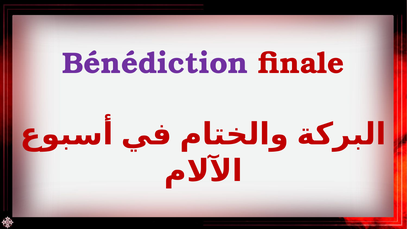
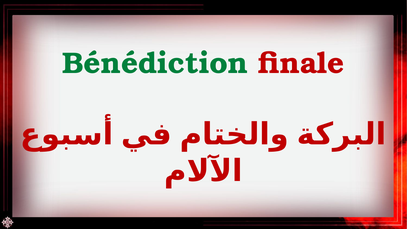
Bénédiction colour: purple -> green
